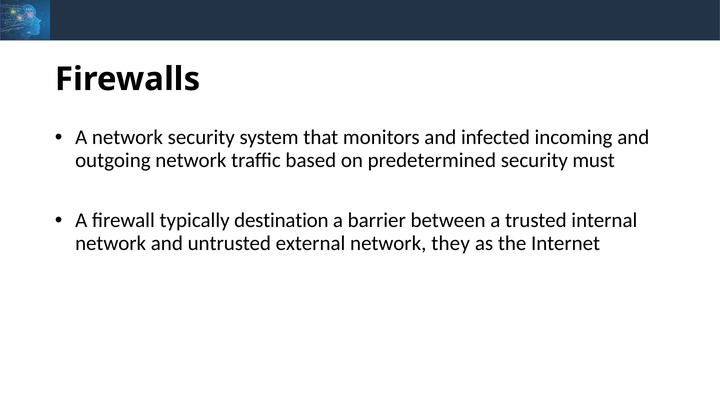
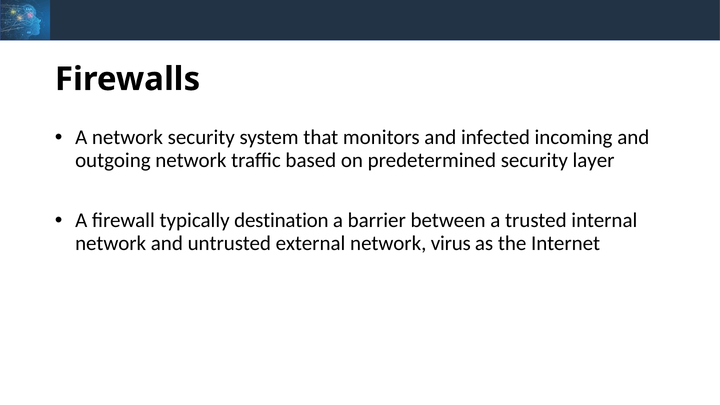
must: must -> layer
they: they -> virus
